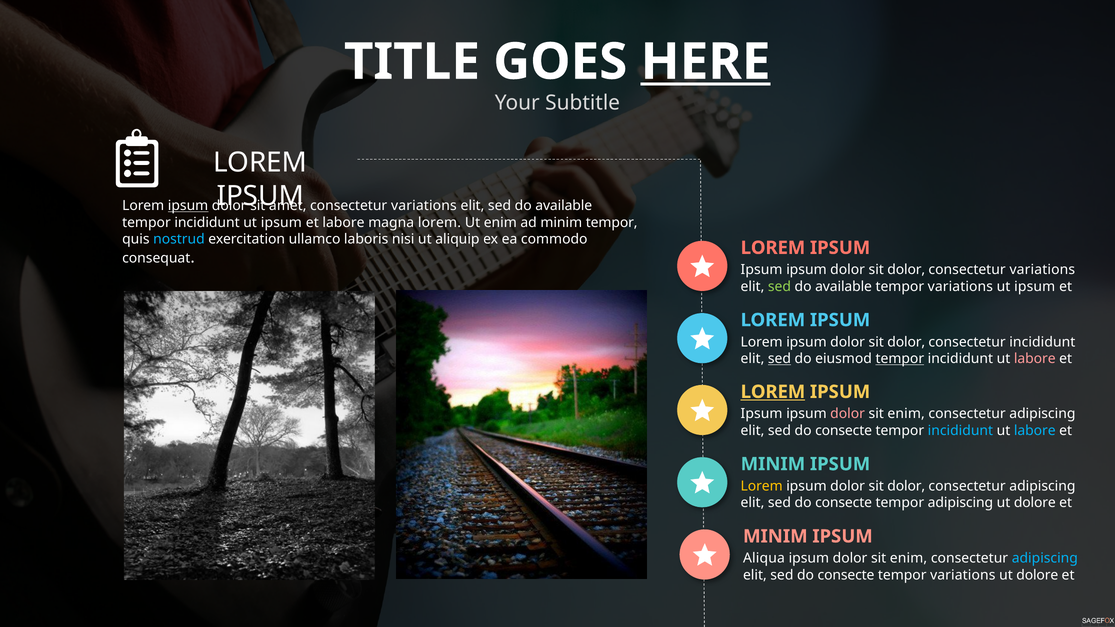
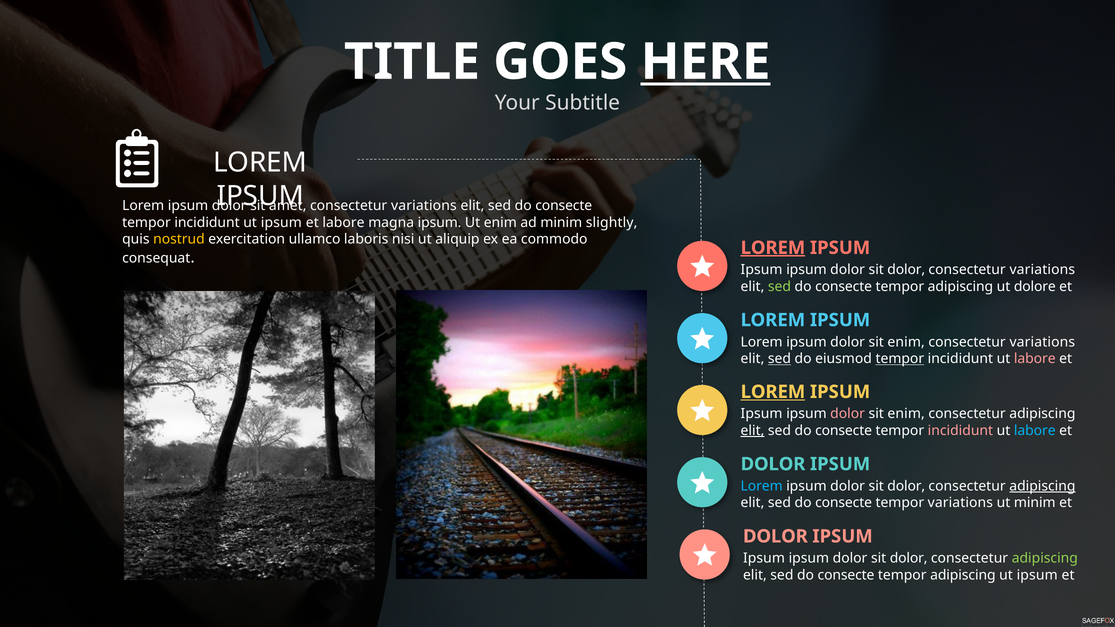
ipsum at (188, 206) underline: present -> none
available at (564, 206): available -> consecte
magna lorem: lorem -> ipsum
minim tempor: tempor -> slightly
nostrud colour: light blue -> yellow
LOREM at (773, 248) underline: none -> present
available at (844, 287): available -> consecte
variations at (960, 287): variations -> adipiscing
ipsum at (1035, 287): ipsum -> dolore
dolor at (906, 342): dolor -> enim
incididunt at (1042, 342): incididunt -> variations
elit at (752, 431) underline: none -> present
incididunt at (960, 431) colour: light blue -> pink
MINIM at (773, 464): MINIM -> DOLOR
Lorem at (762, 486) colour: yellow -> light blue
adipiscing at (1042, 486) underline: none -> present
tempor adipiscing: adipiscing -> variations
dolore at (1035, 503): dolore -> minim
MINIM at (775, 537): MINIM -> DOLOR
Aliqua at (764, 558): Aliqua -> Ipsum
enim at (909, 558): enim -> dolor
adipiscing at (1045, 558) colour: light blue -> light green
variations at (963, 575): variations -> adipiscing
dolore at (1037, 575): dolore -> ipsum
